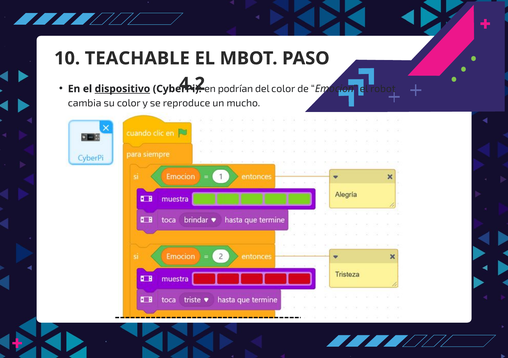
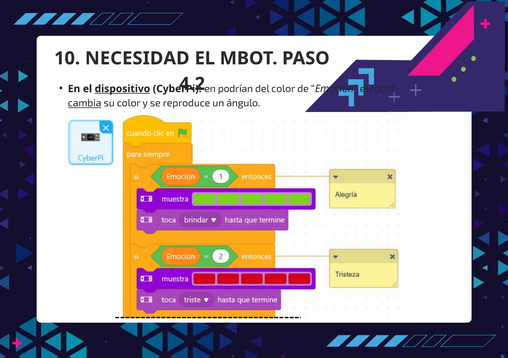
TEACHABLE: TEACHABLE -> NECESIDAD
cambia underline: none -> present
mucho: mucho -> ángulo
